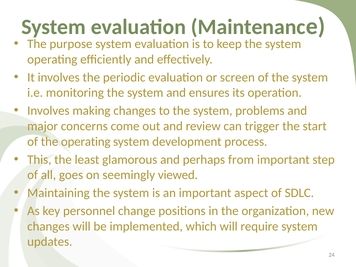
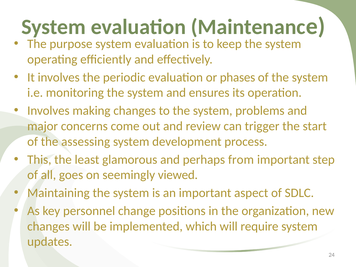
screen: screen -> phases
the operating: operating -> assessing
